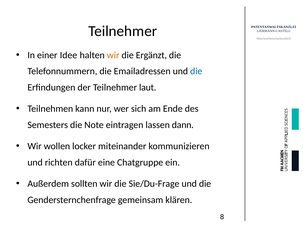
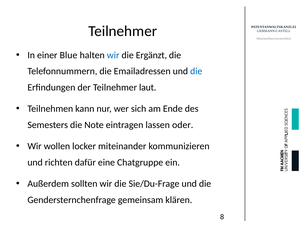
Idee: Idee -> Blue
wir at (113, 55) colour: orange -> blue
dann: dann -> oder
